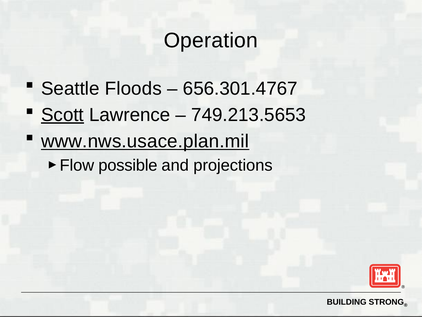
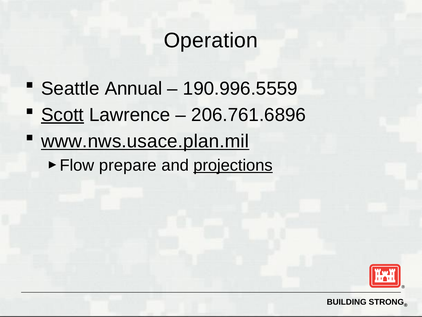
Floods: Floods -> Annual
656.301.4767: 656.301.4767 -> 190.996.5559
749.213.5653: 749.213.5653 -> 206.761.6896
possible: possible -> prepare
projections underline: none -> present
